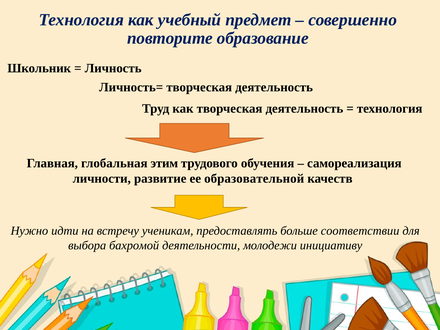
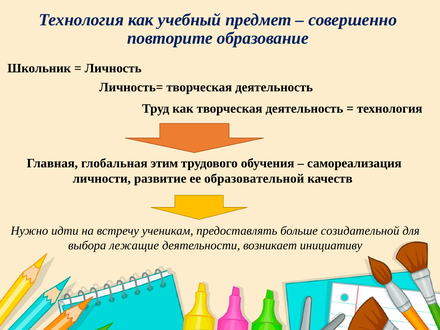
соответствии: соответствии -> созидательной
бахромой: бахромой -> лежащие
молодежи: молодежи -> возникает
